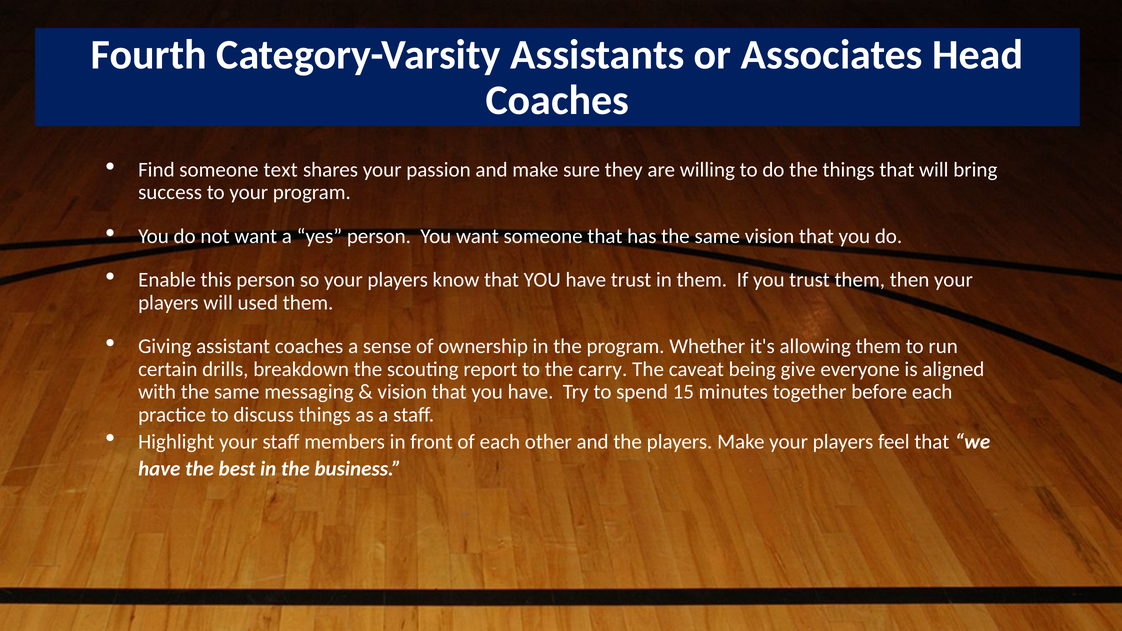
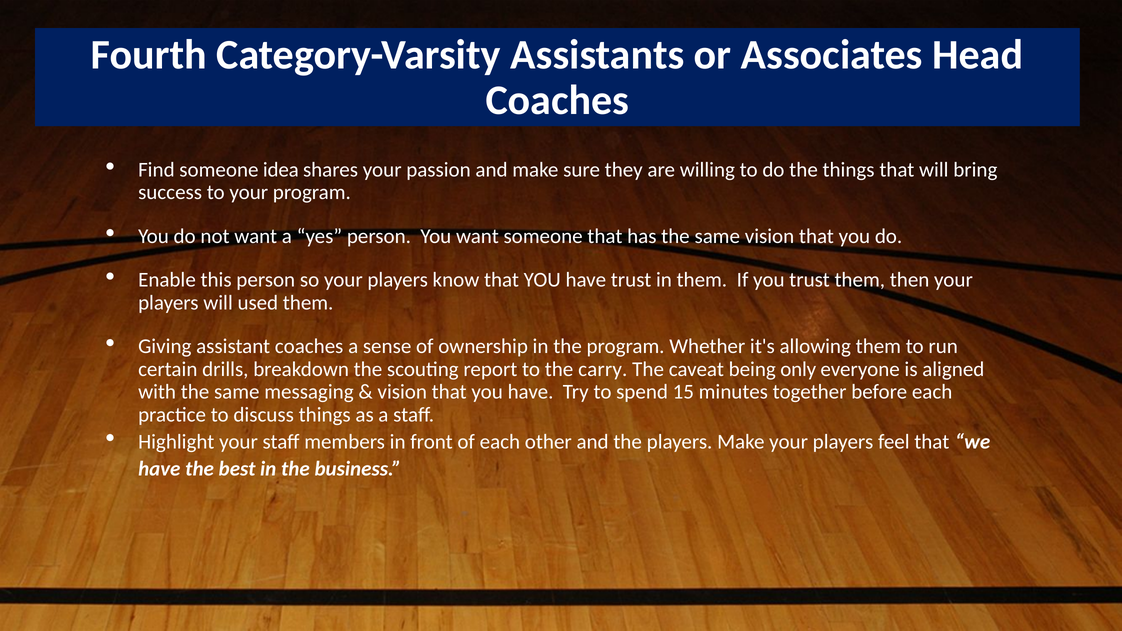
text: text -> idea
give: give -> only
